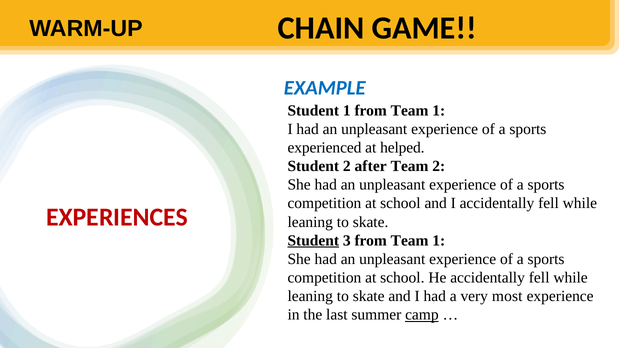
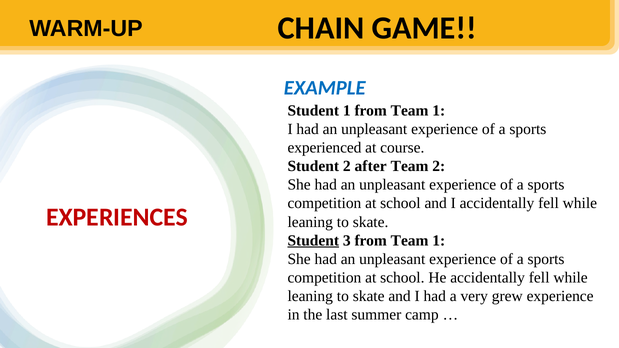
helped: helped -> course
most: most -> grew
camp underline: present -> none
